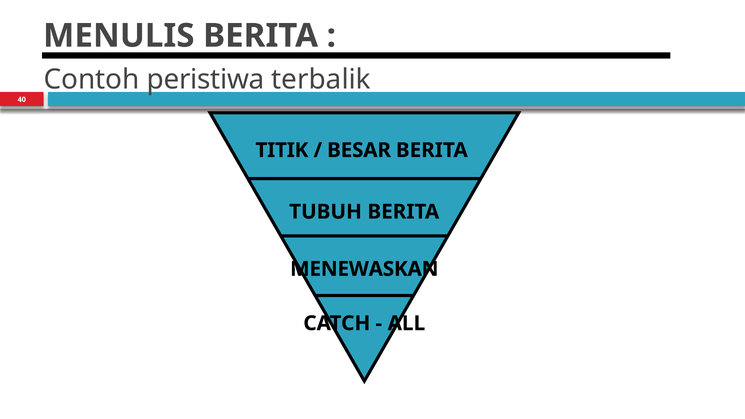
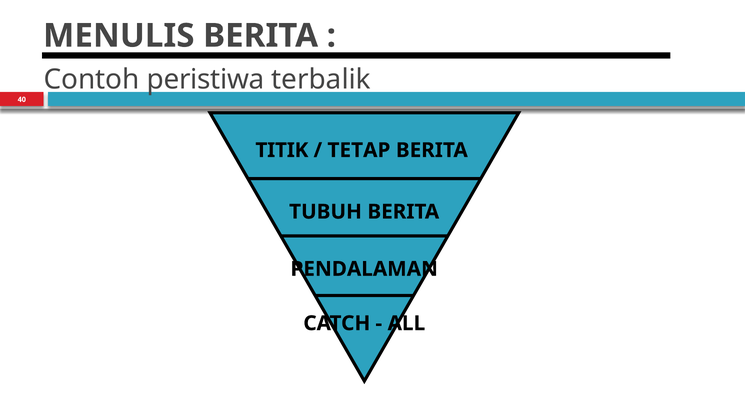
BESAR: BESAR -> TETAP
MENEWASKAN: MENEWASKAN -> PENDALAMAN
